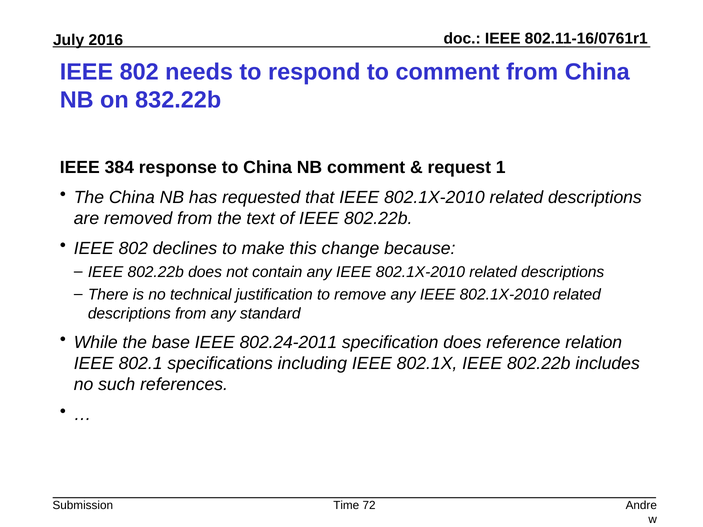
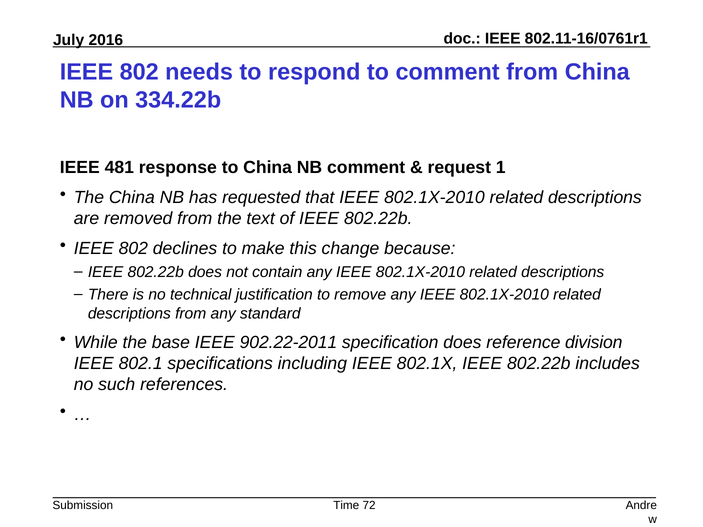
832.22b: 832.22b -> 334.22b
384: 384 -> 481
802.24-2011: 802.24-2011 -> 902.22-2011
relation: relation -> division
